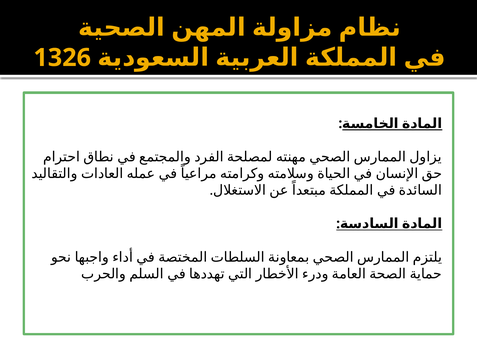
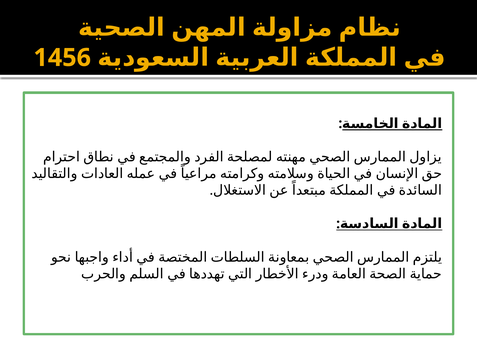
1326: 1326 -> 1456
